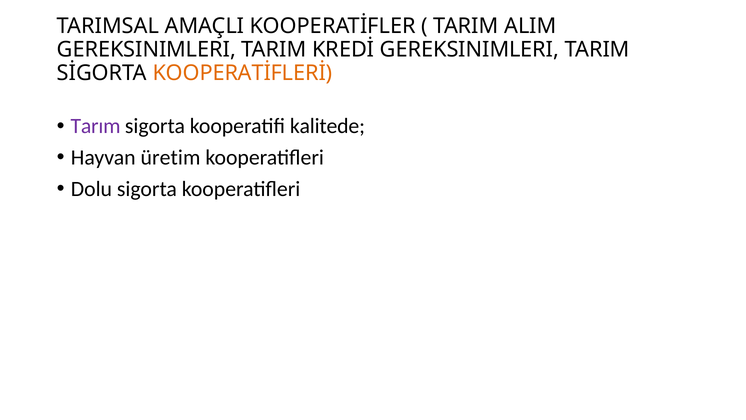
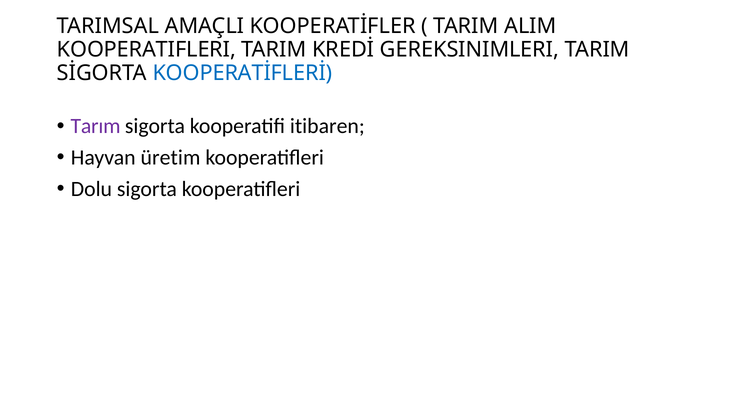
GEREKSINIMLERI at (146, 50): GEREKSINIMLERI -> KOOPERATIFLERI
KOOPERATİFLERİ colour: orange -> blue
kalitede: kalitede -> itibaren
